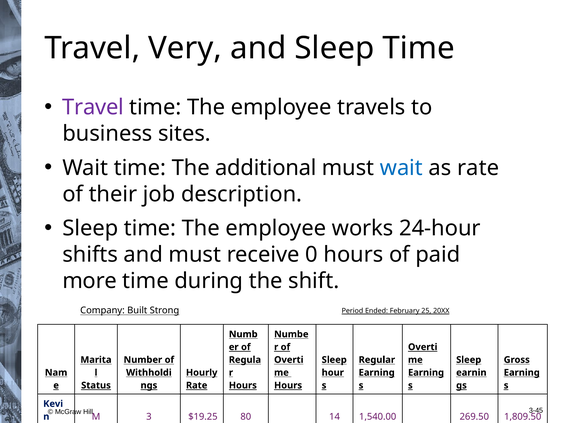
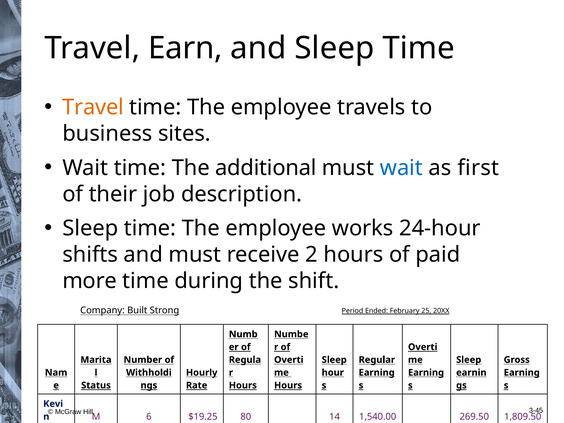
Very: Very -> Earn
Travel at (93, 107) colour: purple -> orange
as rate: rate -> first
0: 0 -> 2
3: 3 -> 6
